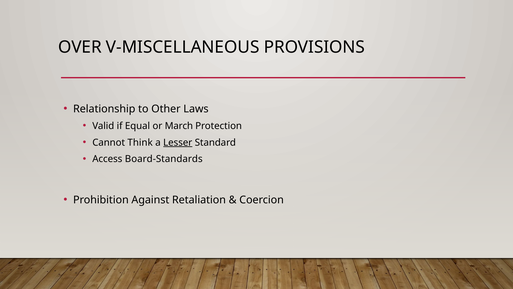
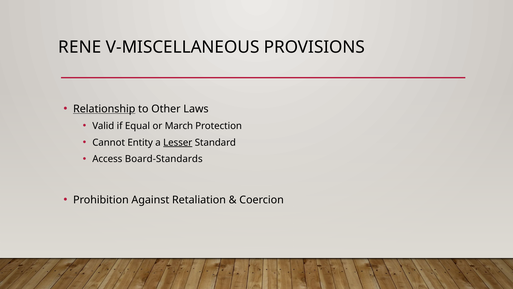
OVER: OVER -> RENE
Relationship underline: none -> present
Think: Think -> Entity
